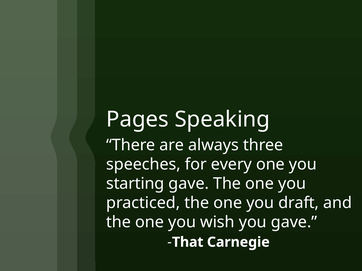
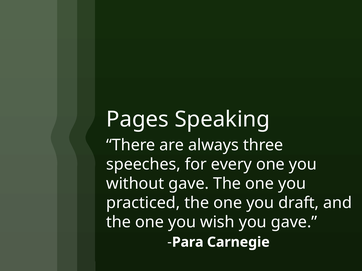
starting: starting -> without
That: That -> Para
